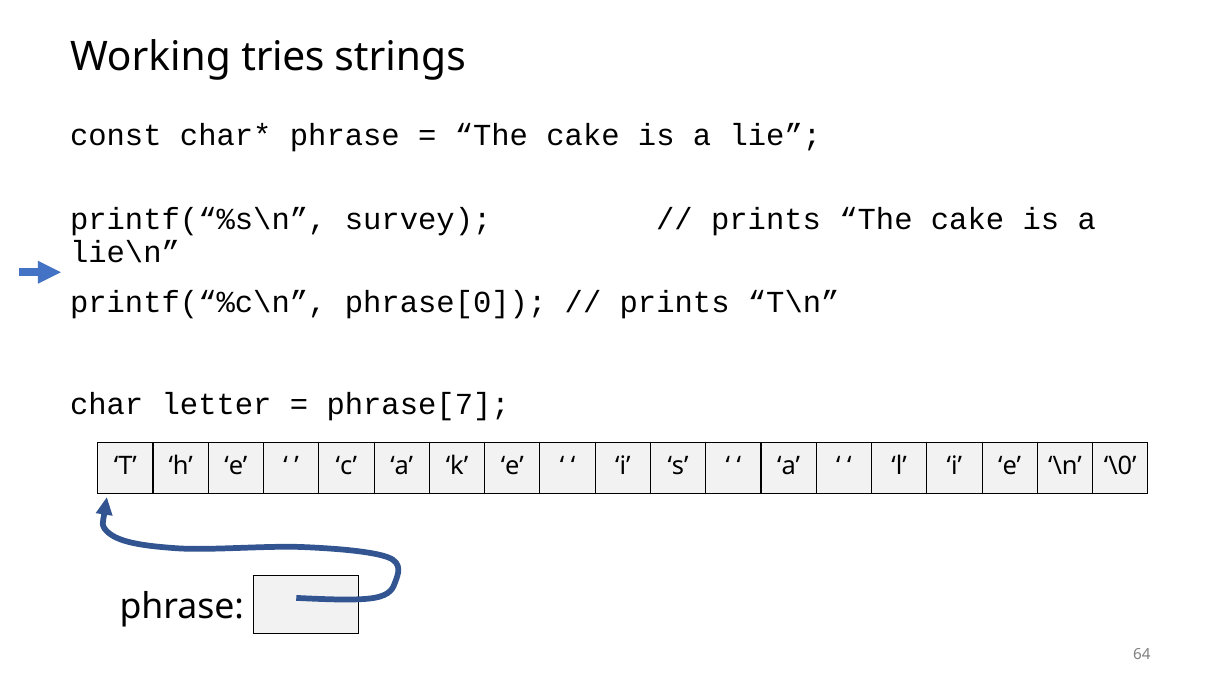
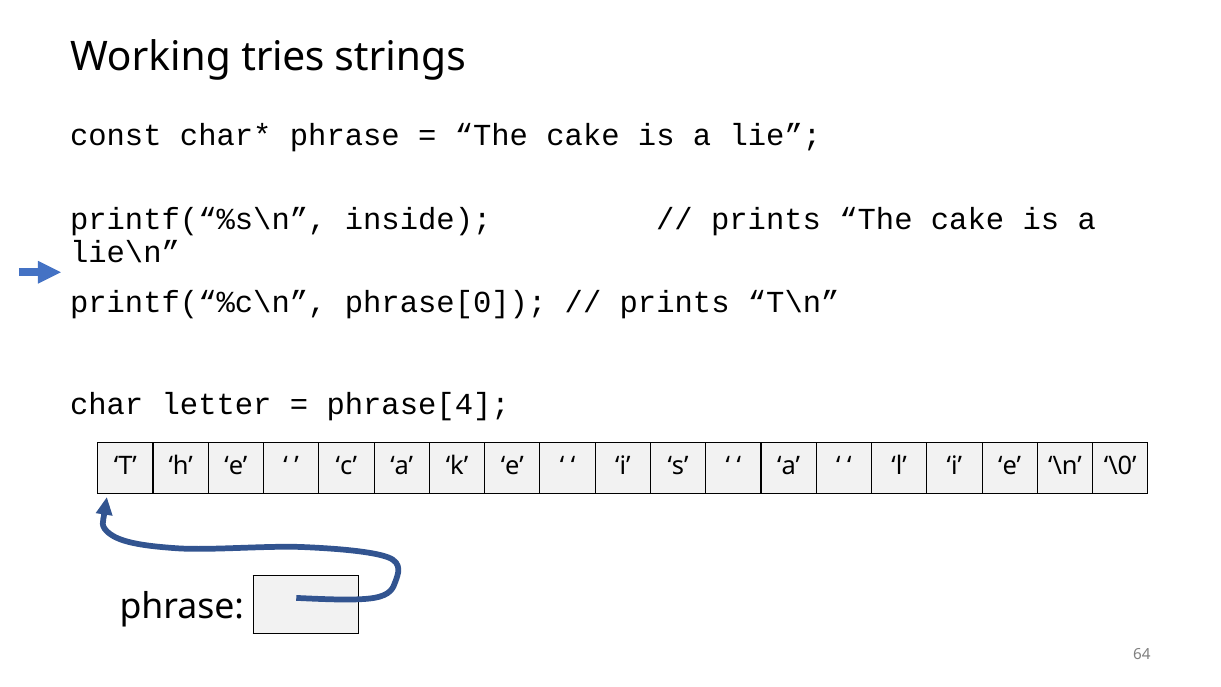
survey: survey -> inside
phrase[7: phrase[7 -> phrase[4
